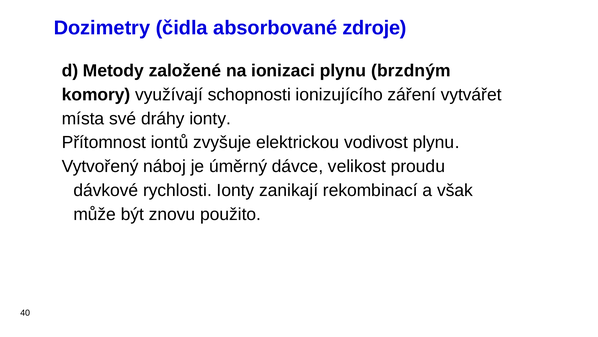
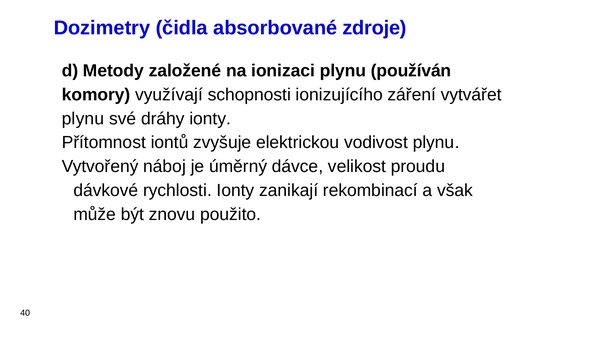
brzdným: brzdným -> používán
místa at (83, 118): místa -> plynu
